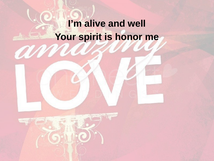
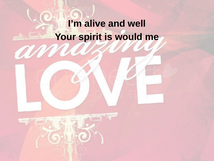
honor: honor -> would
